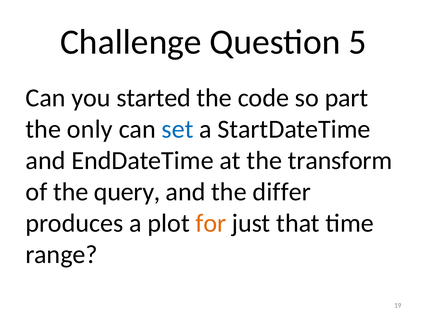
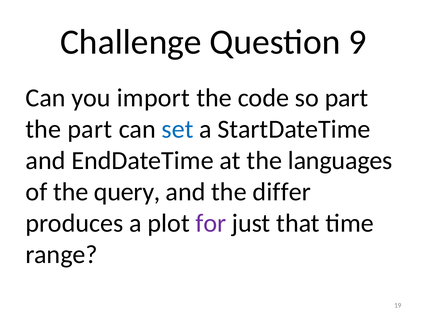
5: 5 -> 9
started: started -> import
the only: only -> part
transform: transform -> languages
for colour: orange -> purple
